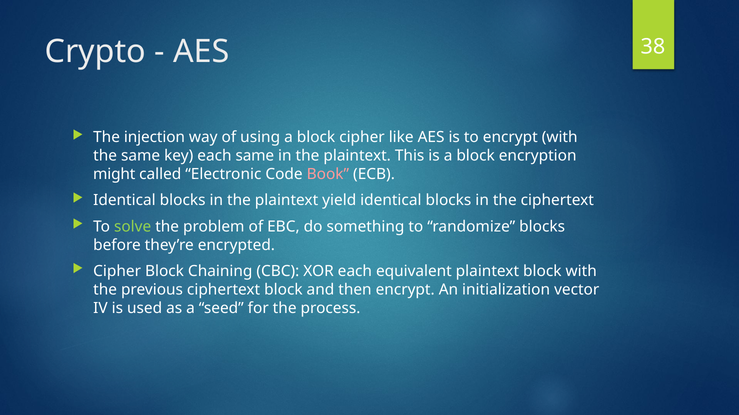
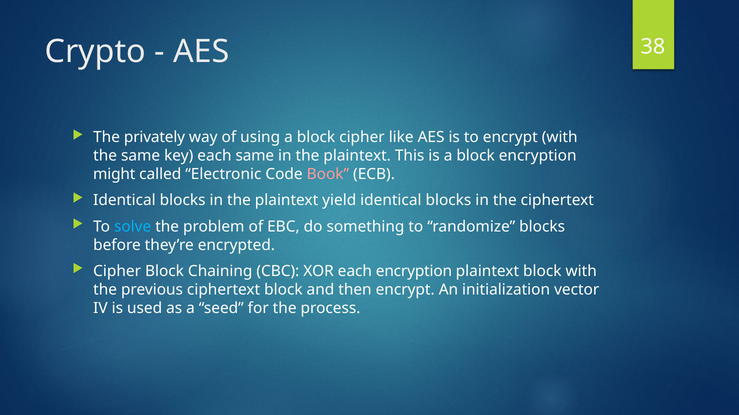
injection: injection -> privately
solve colour: light green -> light blue
each equivalent: equivalent -> encryption
